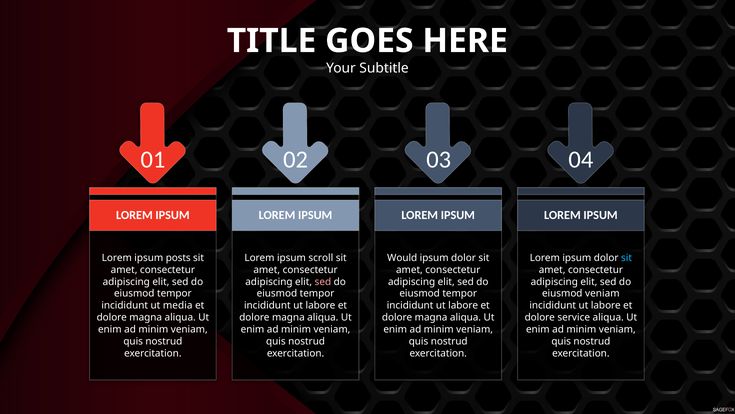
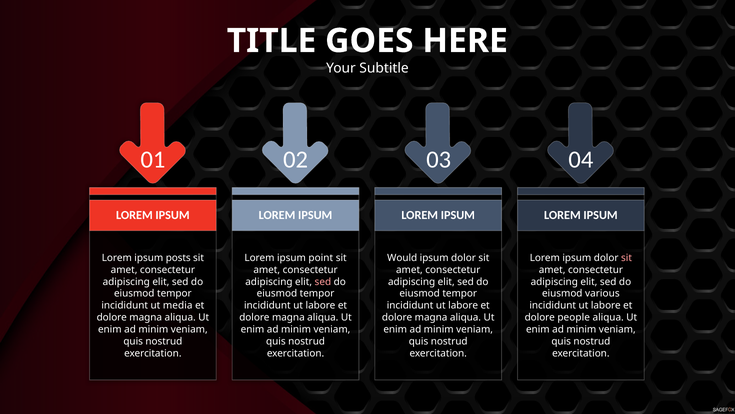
scroll: scroll -> point
sit at (627, 257) colour: light blue -> pink
eiusmod veniam: veniam -> various
service: service -> people
